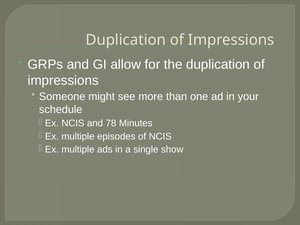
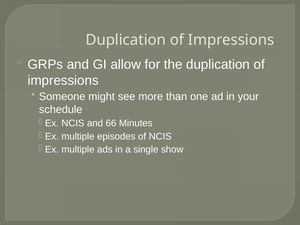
78: 78 -> 66
